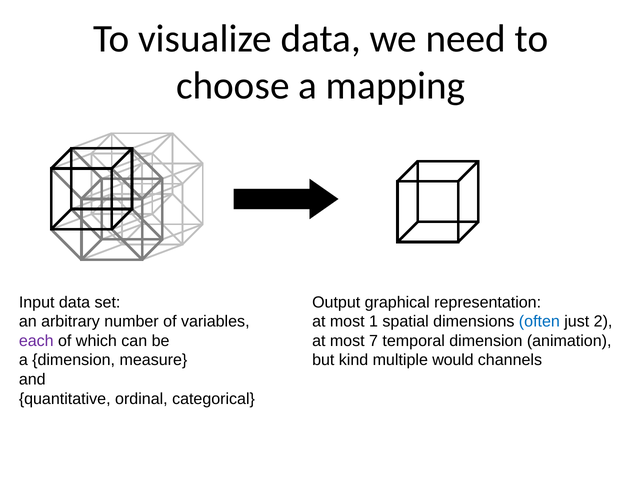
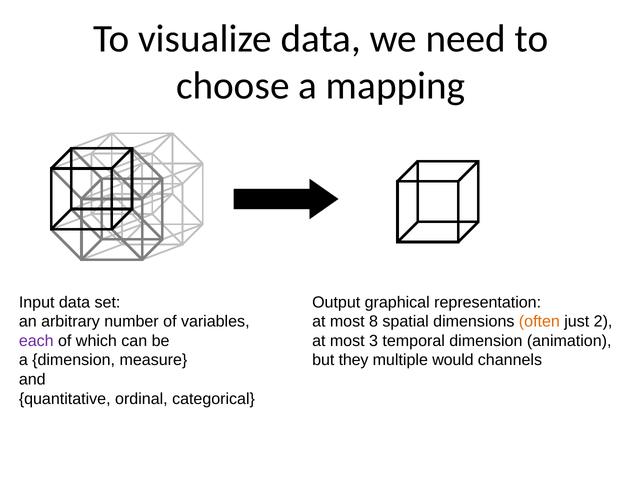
1: 1 -> 8
often colour: blue -> orange
7: 7 -> 3
kind: kind -> they
